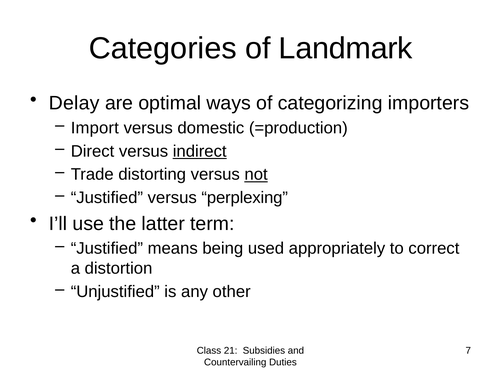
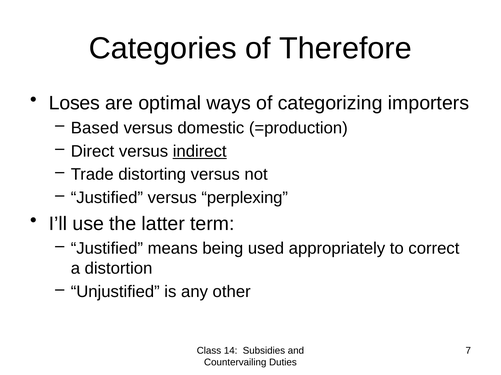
Landmark: Landmark -> Therefore
Delay: Delay -> Loses
Import: Import -> Based
not underline: present -> none
21: 21 -> 14
